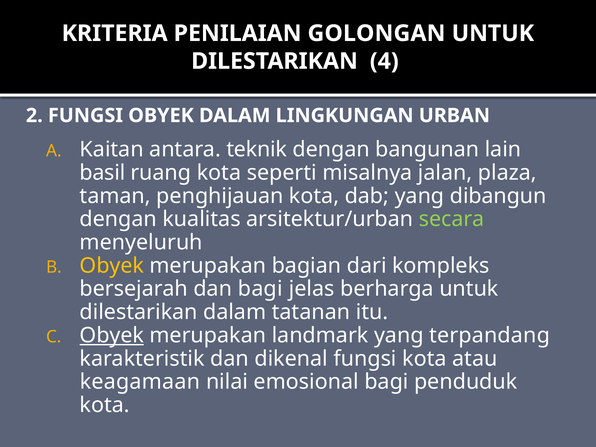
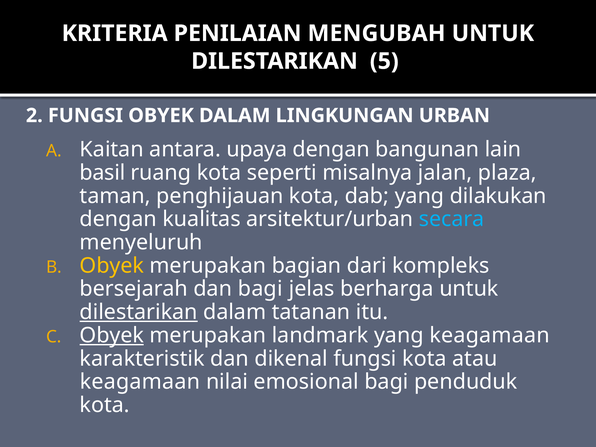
GOLONGAN: GOLONGAN -> MENGUBAH
4: 4 -> 5
teknik: teknik -> upaya
dibangun: dibangun -> dilakukan
secara colour: light green -> light blue
dilestarikan at (139, 312) underline: none -> present
yang terpandang: terpandang -> keagamaan
